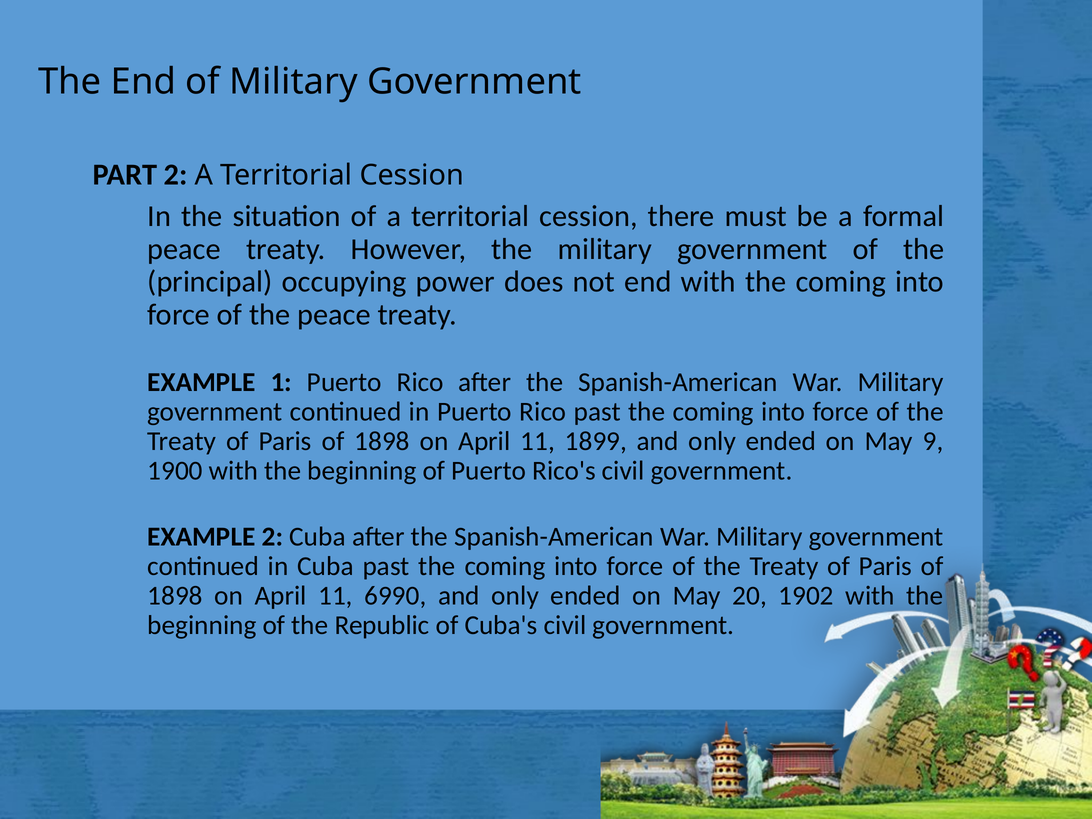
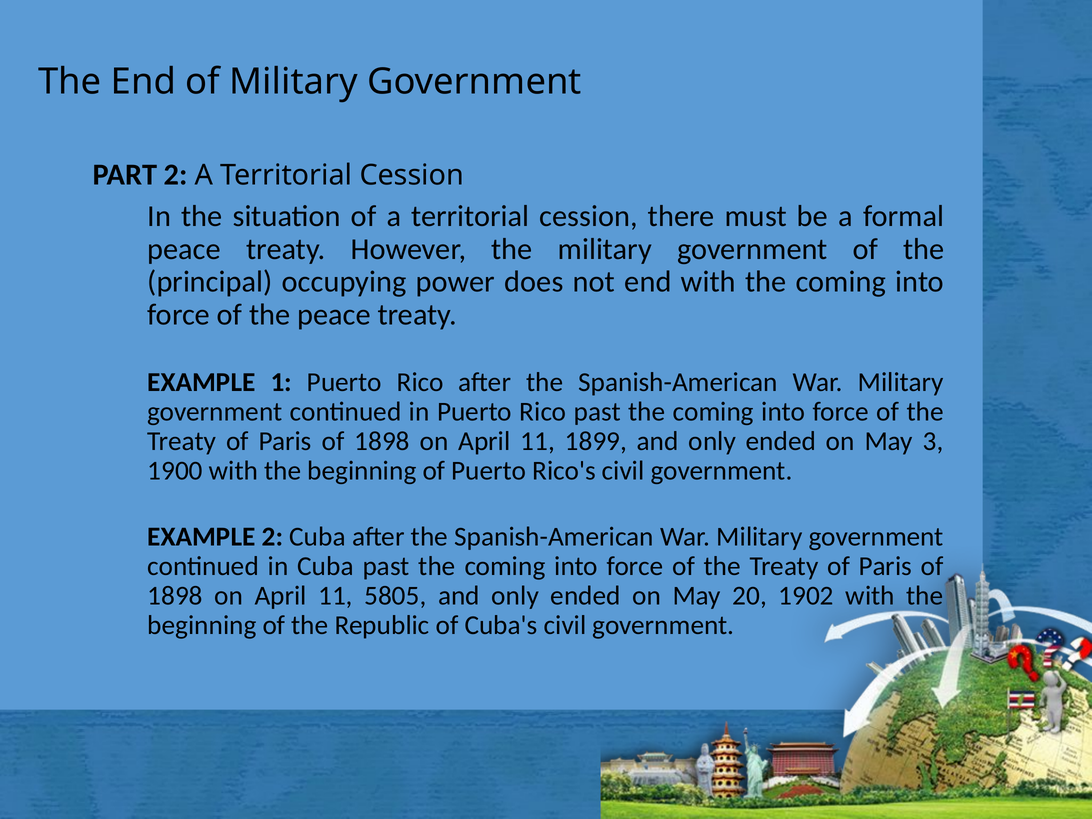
9: 9 -> 3
6990: 6990 -> 5805
